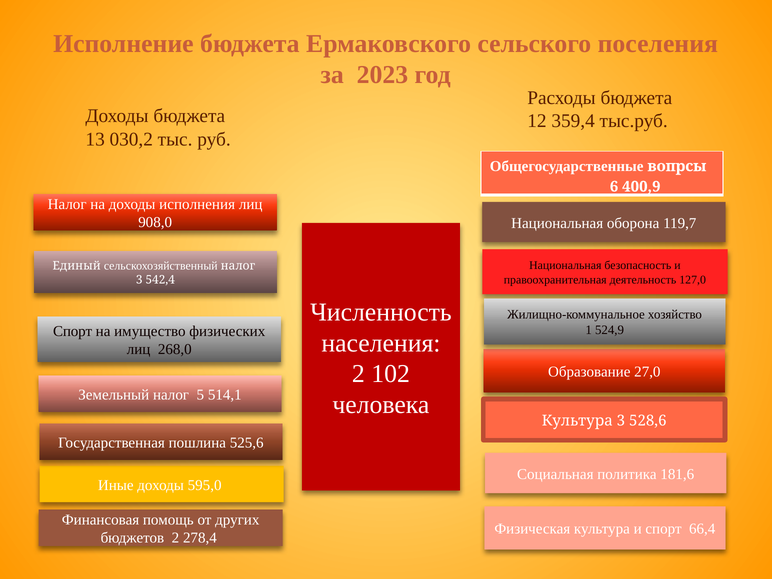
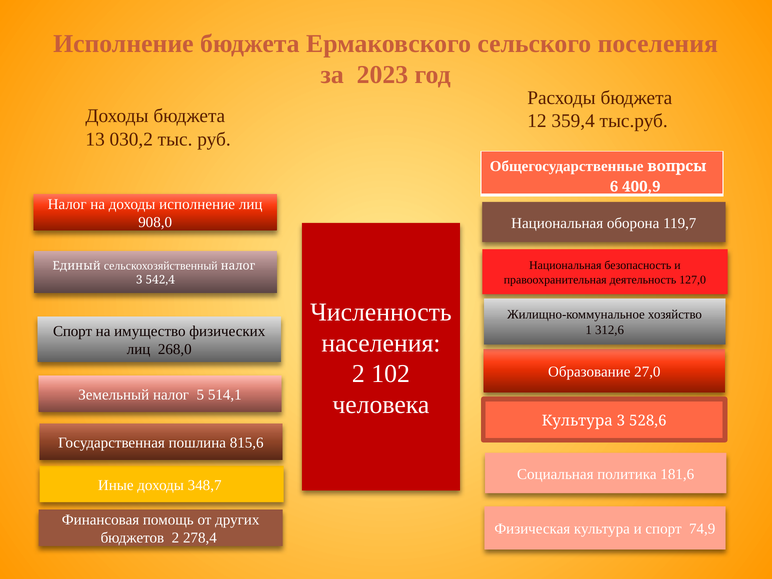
доходы исполнения: исполнения -> исполнение
524,9: 524,9 -> 312,6
525,6: 525,6 -> 815,6
595,0: 595,0 -> 348,7
66,4: 66,4 -> 74,9
